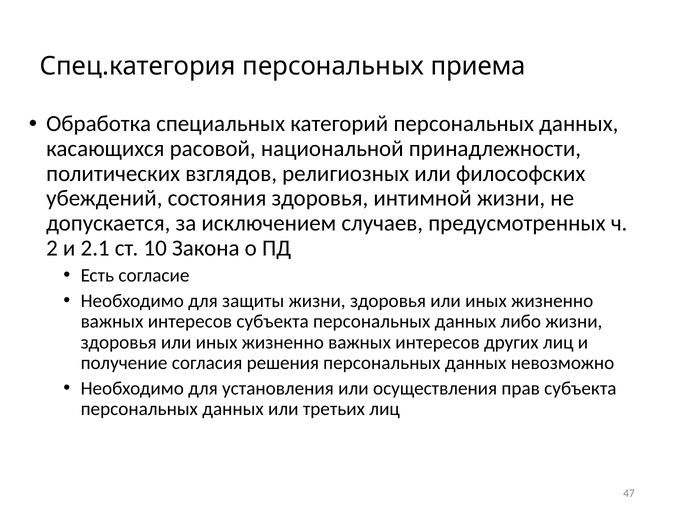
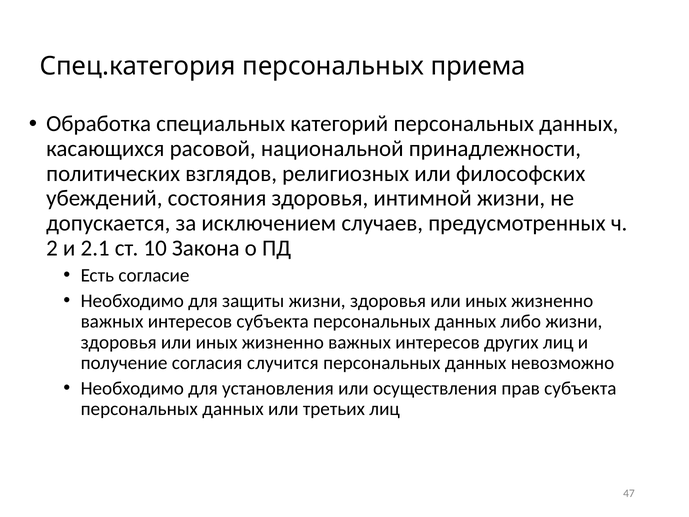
решения: решения -> случится
